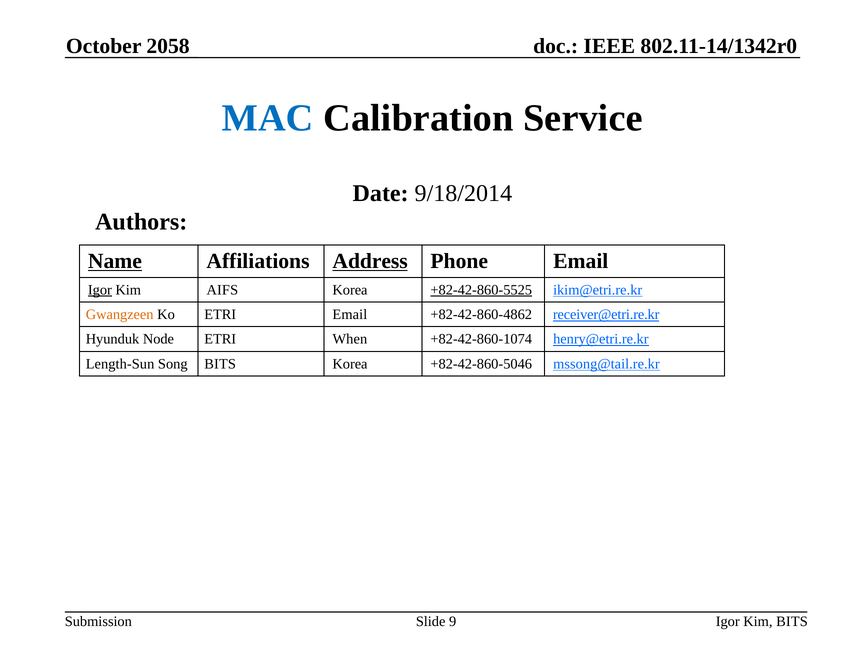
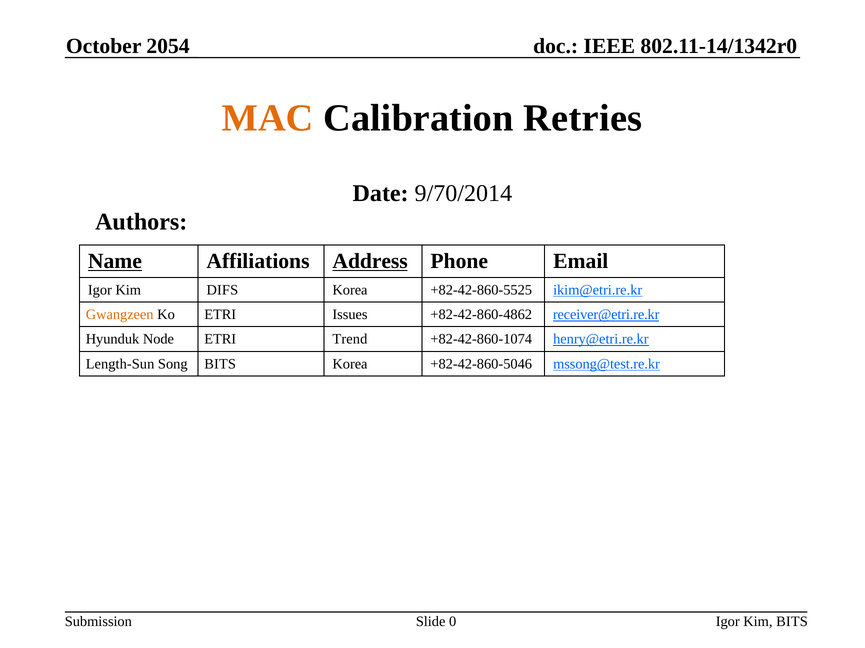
2058: 2058 -> 2054
MAC colour: blue -> orange
Service: Service -> Retries
9/18/2014: 9/18/2014 -> 9/70/2014
Igor at (100, 290) underline: present -> none
AIFS: AIFS -> DIFS
+82-42-860-5525 underline: present -> none
ETRI Email: Email -> Issues
When: When -> Trend
mssong@tail.re.kr: mssong@tail.re.kr -> mssong@test.re.kr
9: 9 -> 0
